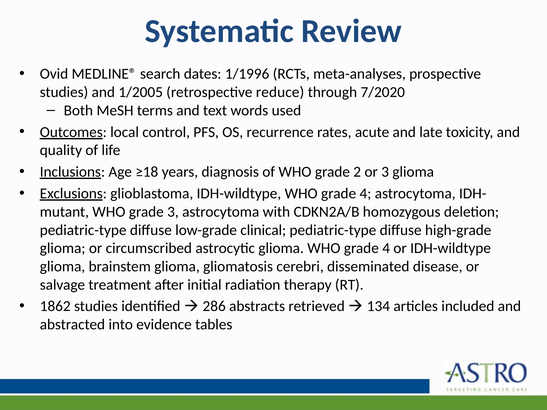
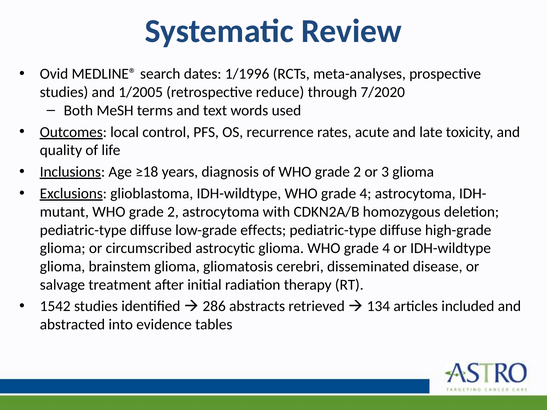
3 at (173, 212): 3 -> 2
clinical: clinical -> effects
1862: 1862 -> 1542
